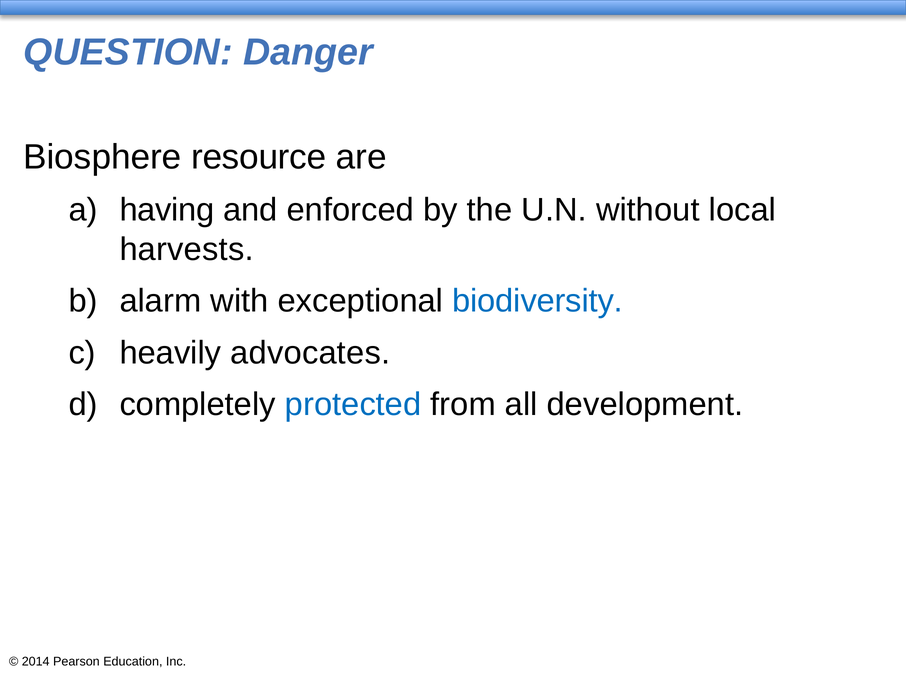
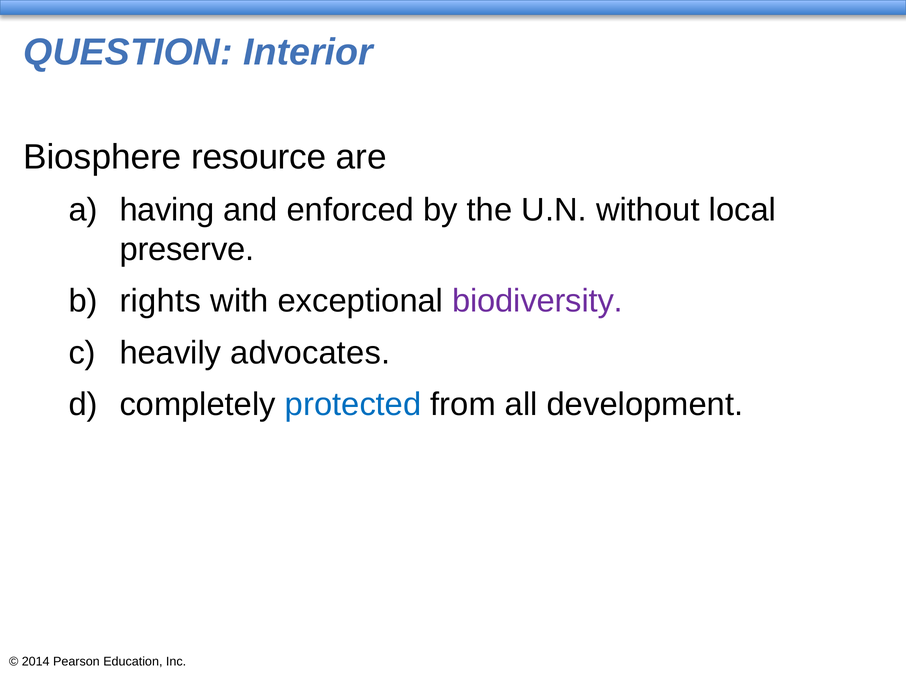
Danger: Danger -> Interior
harvests: harvests -> preserve
alarm: alarm -> rights
biodiversity colour: blue -> purple
